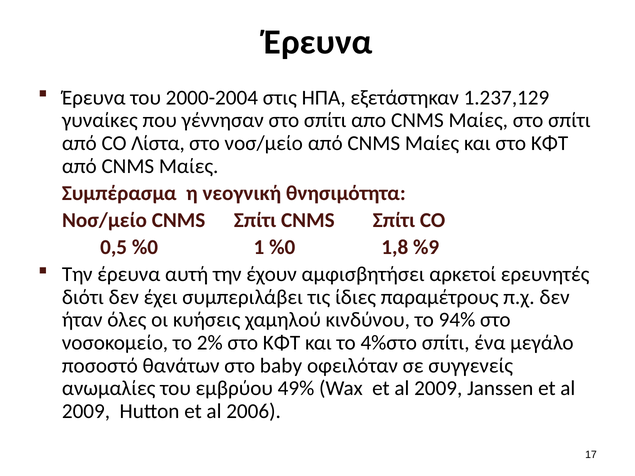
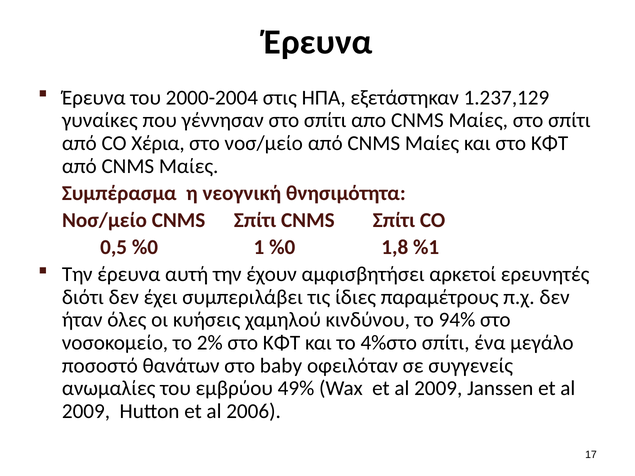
Λίστα: Λίστα -> Χέρια
%9: %9 -> %1
